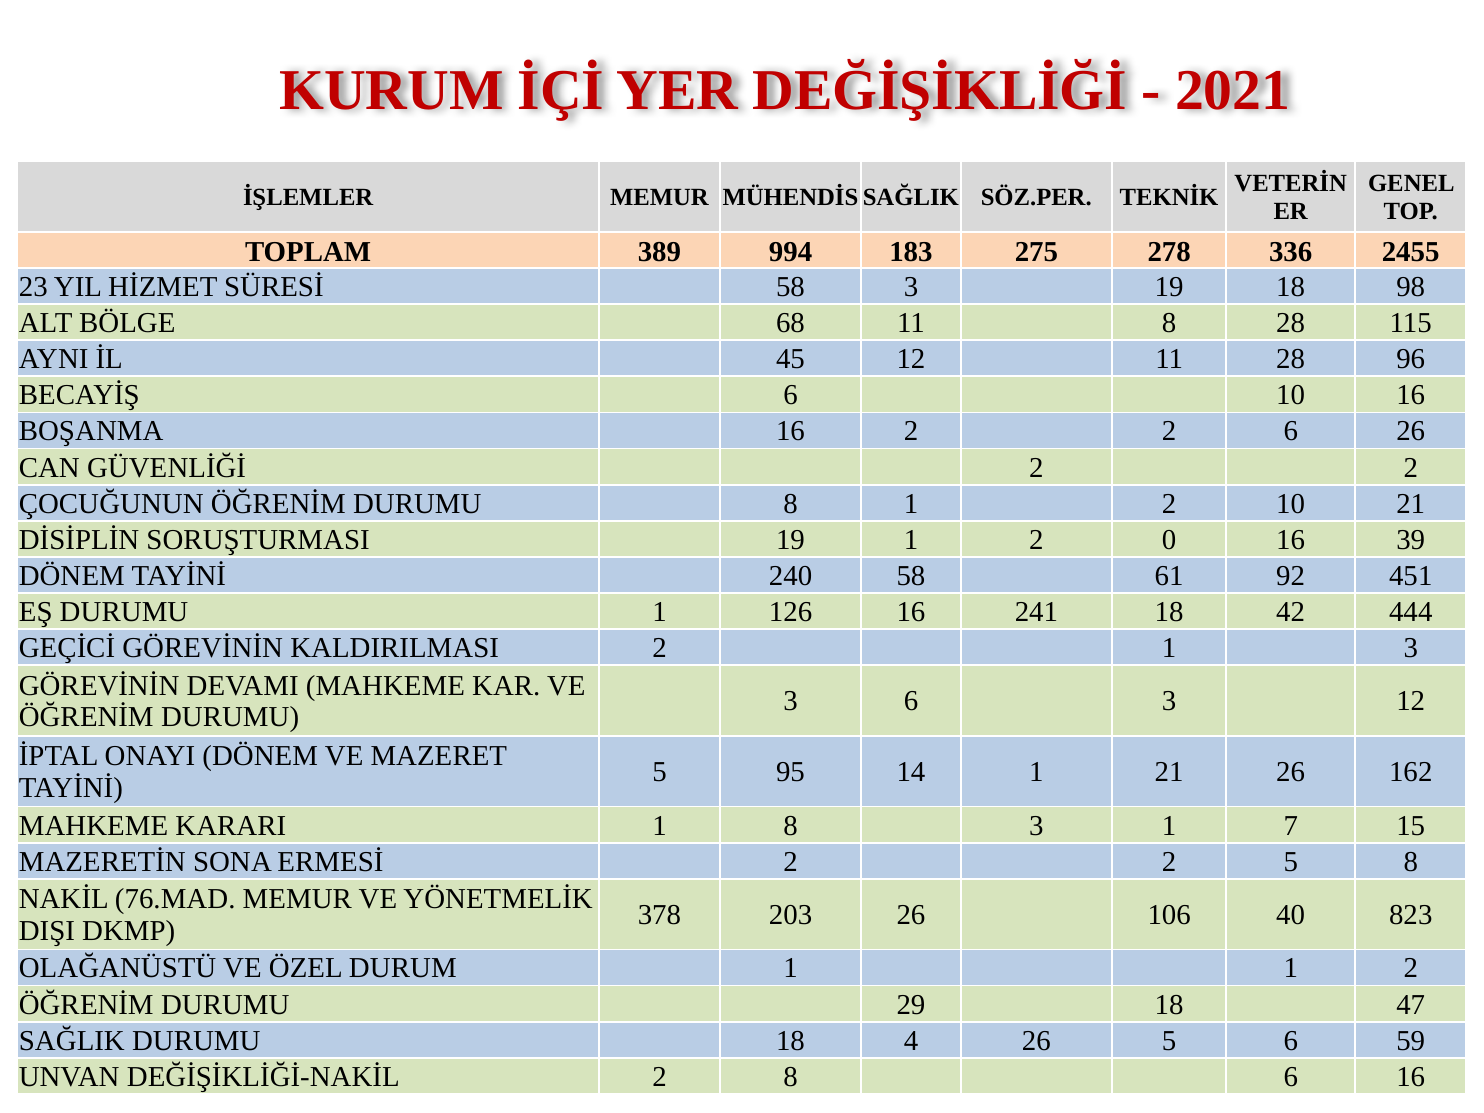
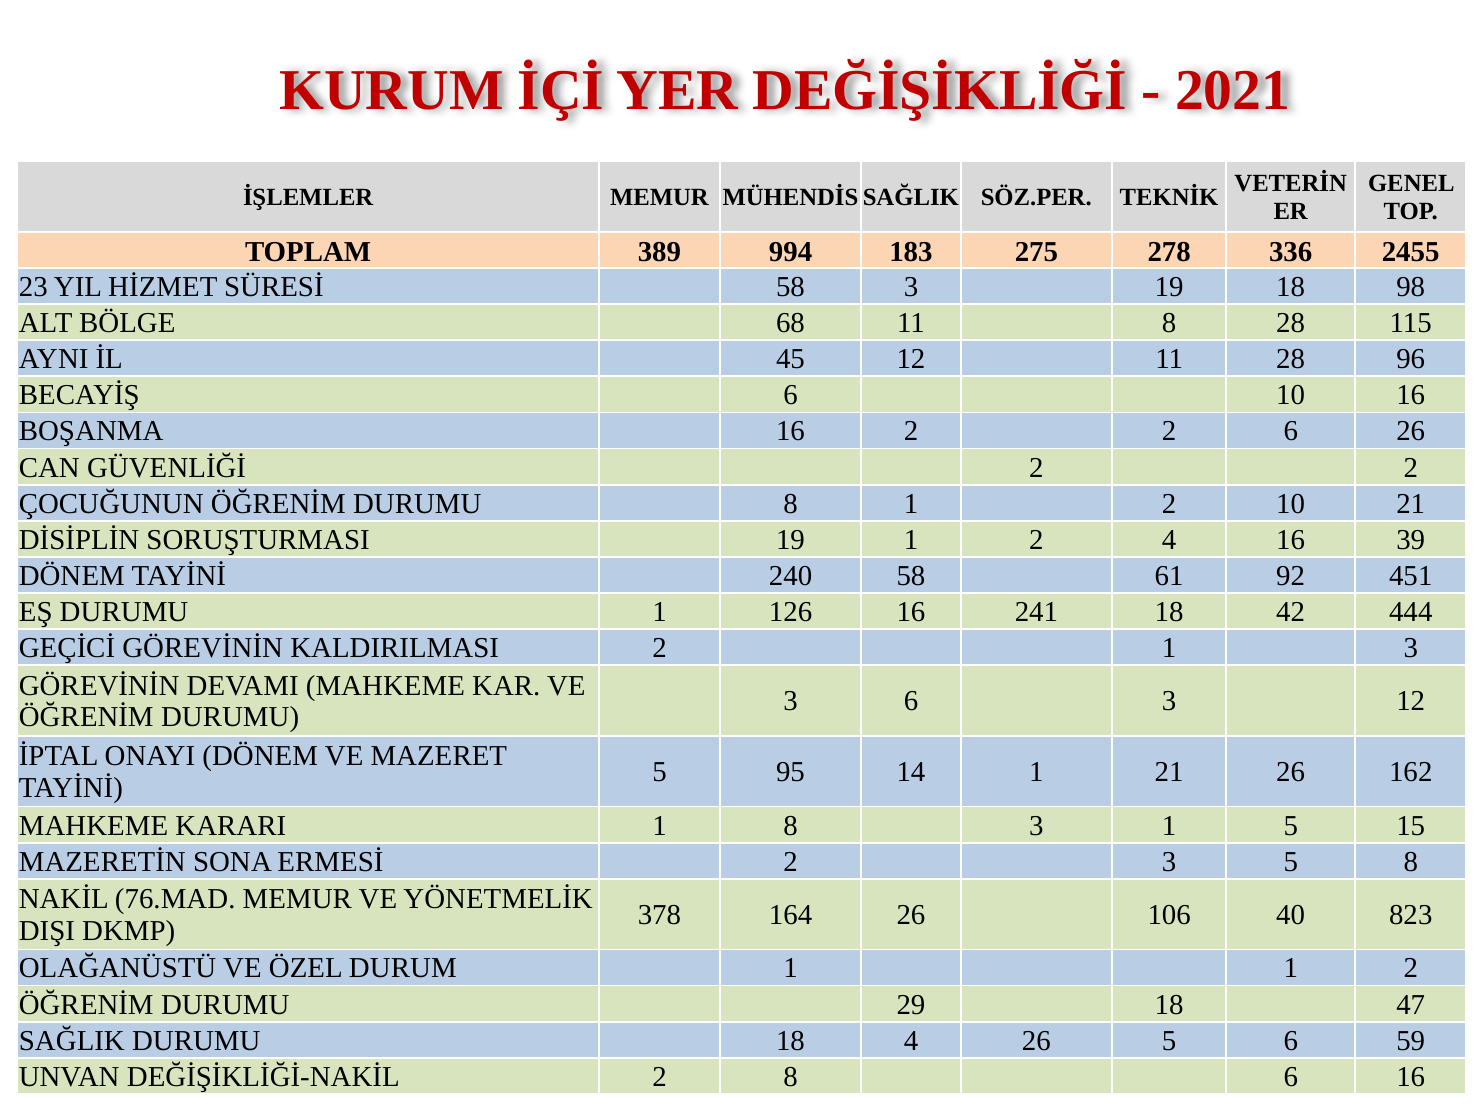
2 0: 0 -> 4
1 7: 7 -> 5
ERMESİ 2 2: 2 -> 3
203: 203 -> 164
